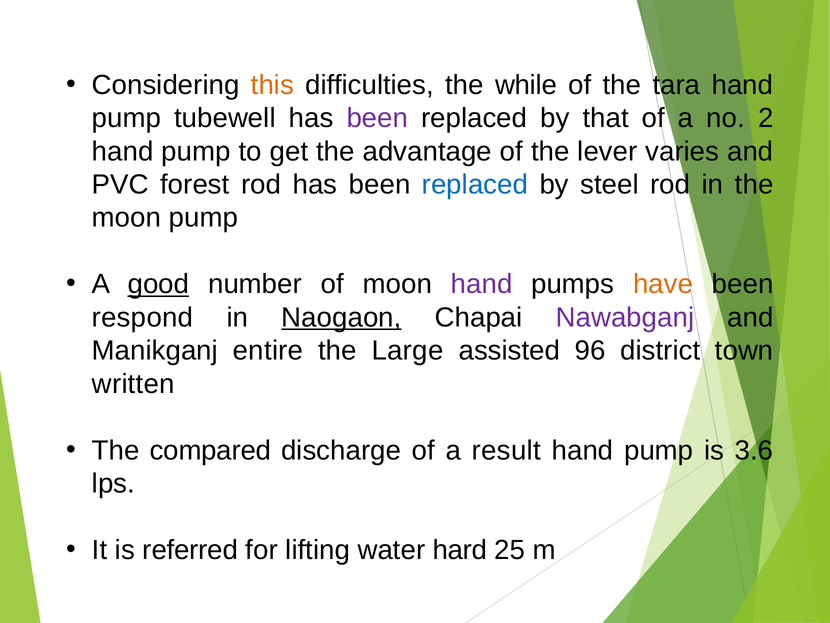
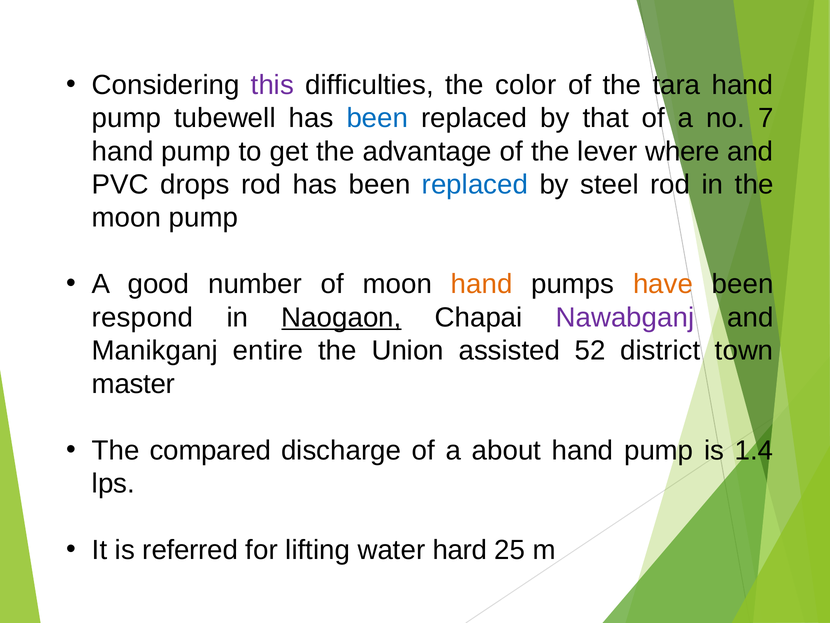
this colour: orange -> purple
while: while -> color
been at (377, 118) colour: purple -> blue
2: 2 -> 7
varies: varies -> where
forest: forest -> drops
good underline: present -> none
hand at (482, 284) colour: purple -> orange
Large: Large -> Union
96: 96 -> 52
written: written -> master
result: result -> about
3.6: 3.6 -> 1.4
